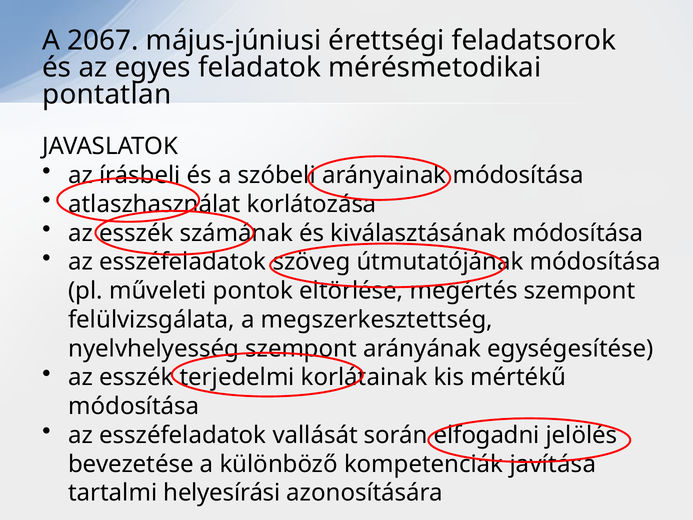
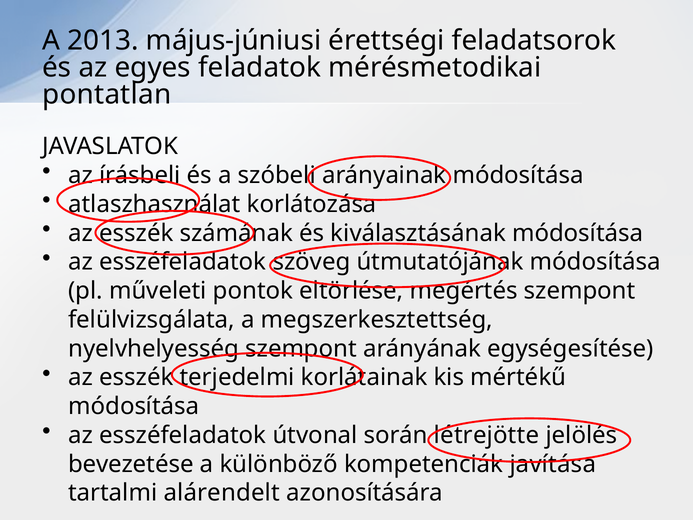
2067: 2067 -> 2013
vallását: vallását -> útvonal
elfogadni: elfogadni -> létrejötte
helyesírási: helyesírási -> alárendelt
